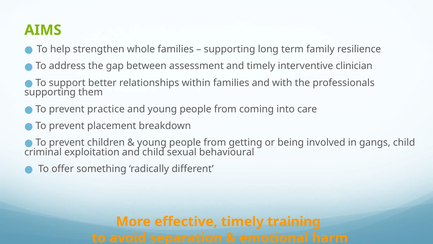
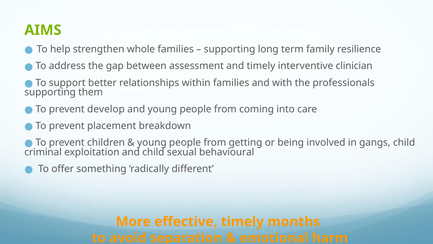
practice: practice -> develop
training: training -> months
